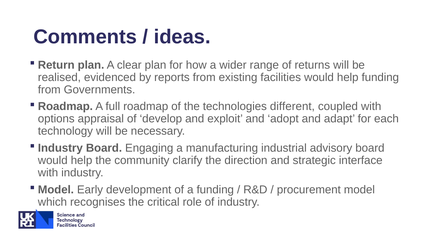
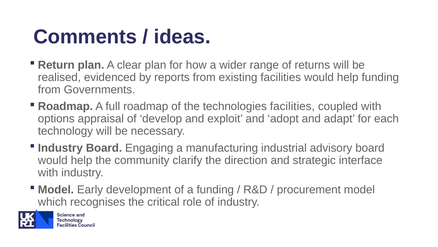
technologies different: different -> facilities
